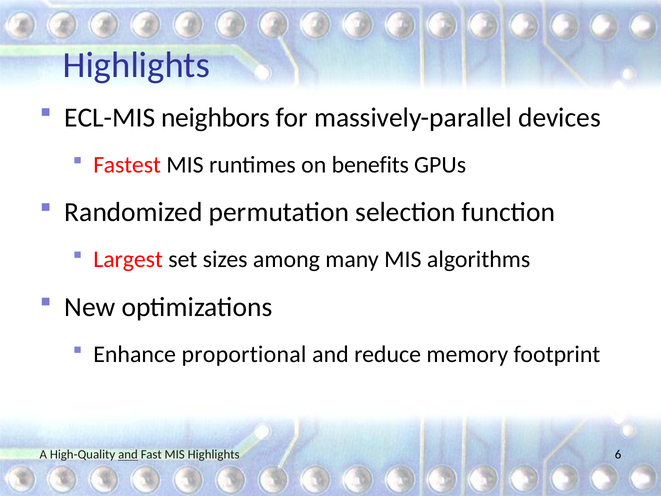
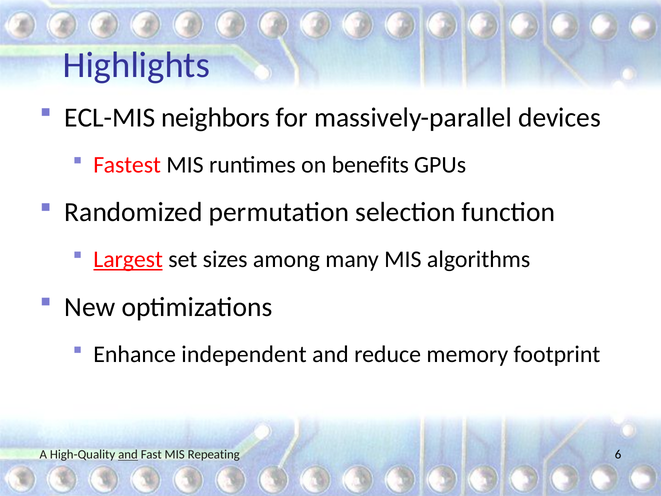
Largest underline: none -> present
proportional: proportional -> independent
MIS Highlights: Highlights -> Repeating
